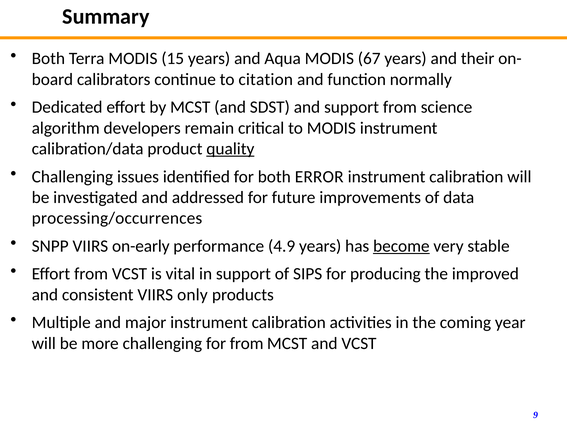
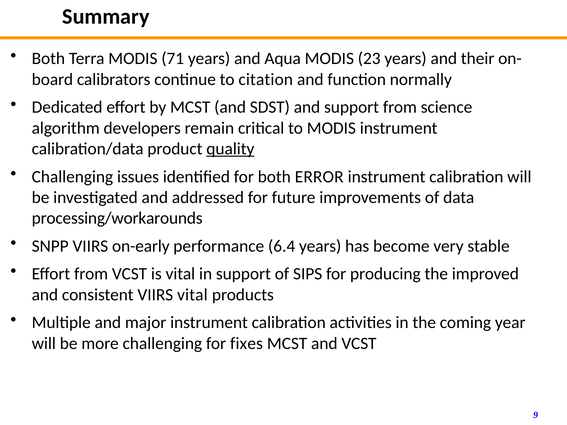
15: 15 -> 71
67: 67 -> 23
processing/occurrences: processing/occurrences -> processing/workarounds
4.9: 4.9 -> 6.4
become underline: present -> none
VIIRS only: only -> vital
for from: from -> fixes
